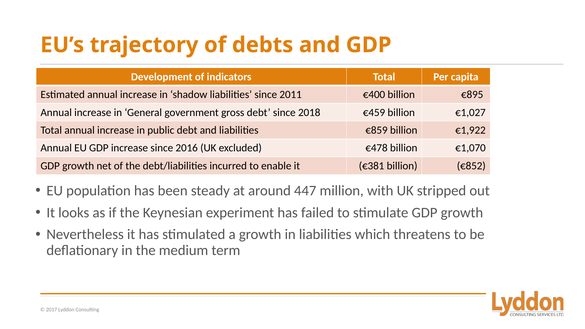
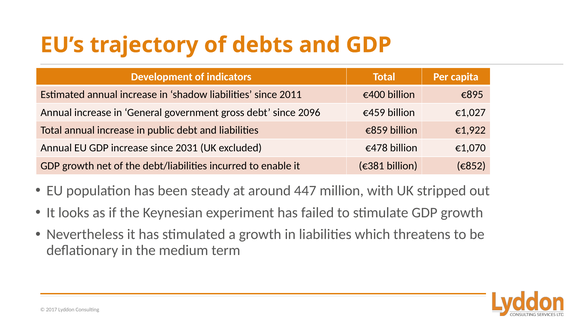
2018: 2018 -> 2096
2016: 2016 -> 2031
